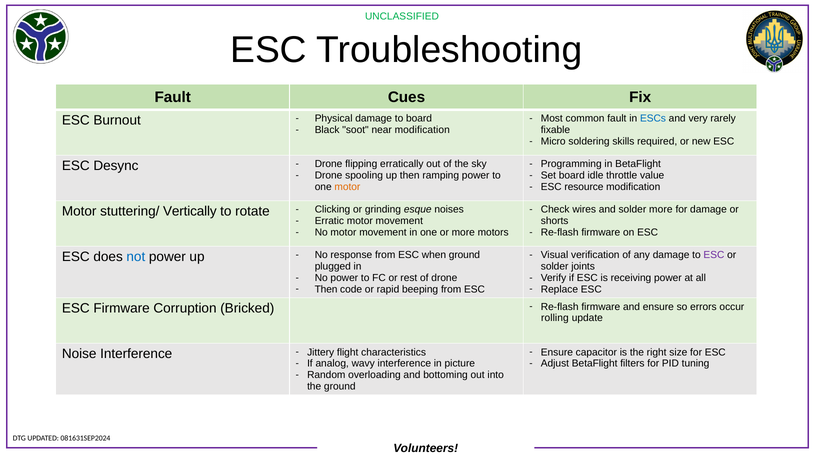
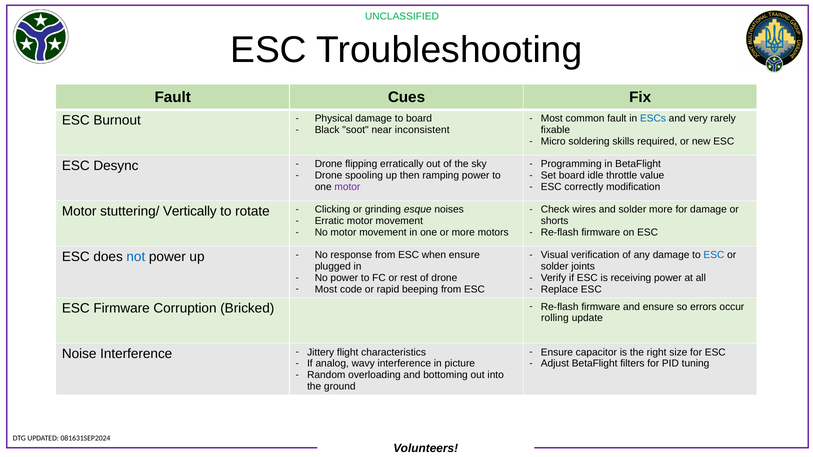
near modification: modification -> inconsistent
motor at (347, 187) colour: orange -> purple
resource: resource -> correctly
when ground: ground -> ensure
ESC at (714, 255) colour: purple -> blue
Then at (326, 289): Then -> Most
